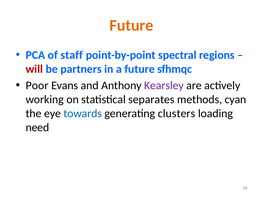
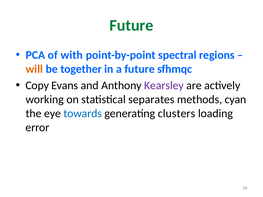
Future at (131, 25) colour: orange -> green
staff: staff -> with
will colour: red -> orange
partners: partners -> together
Poor: Poor -> Copy
need: need -> error
